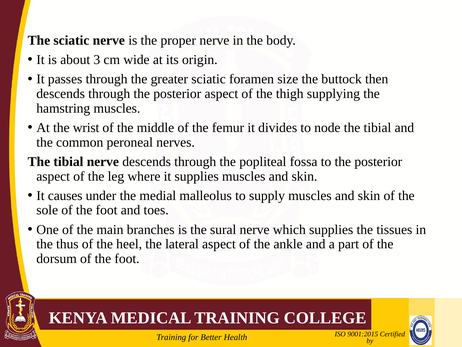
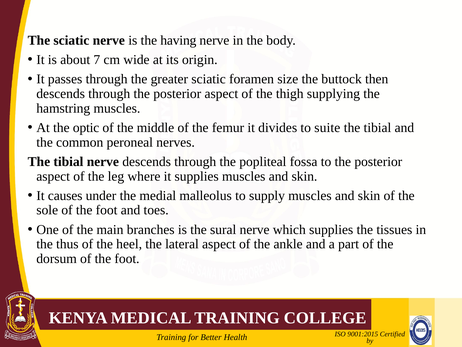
proper: proper -> having
3: 3 -> 7
wrist: wrist -> optic
node: node -> suite
